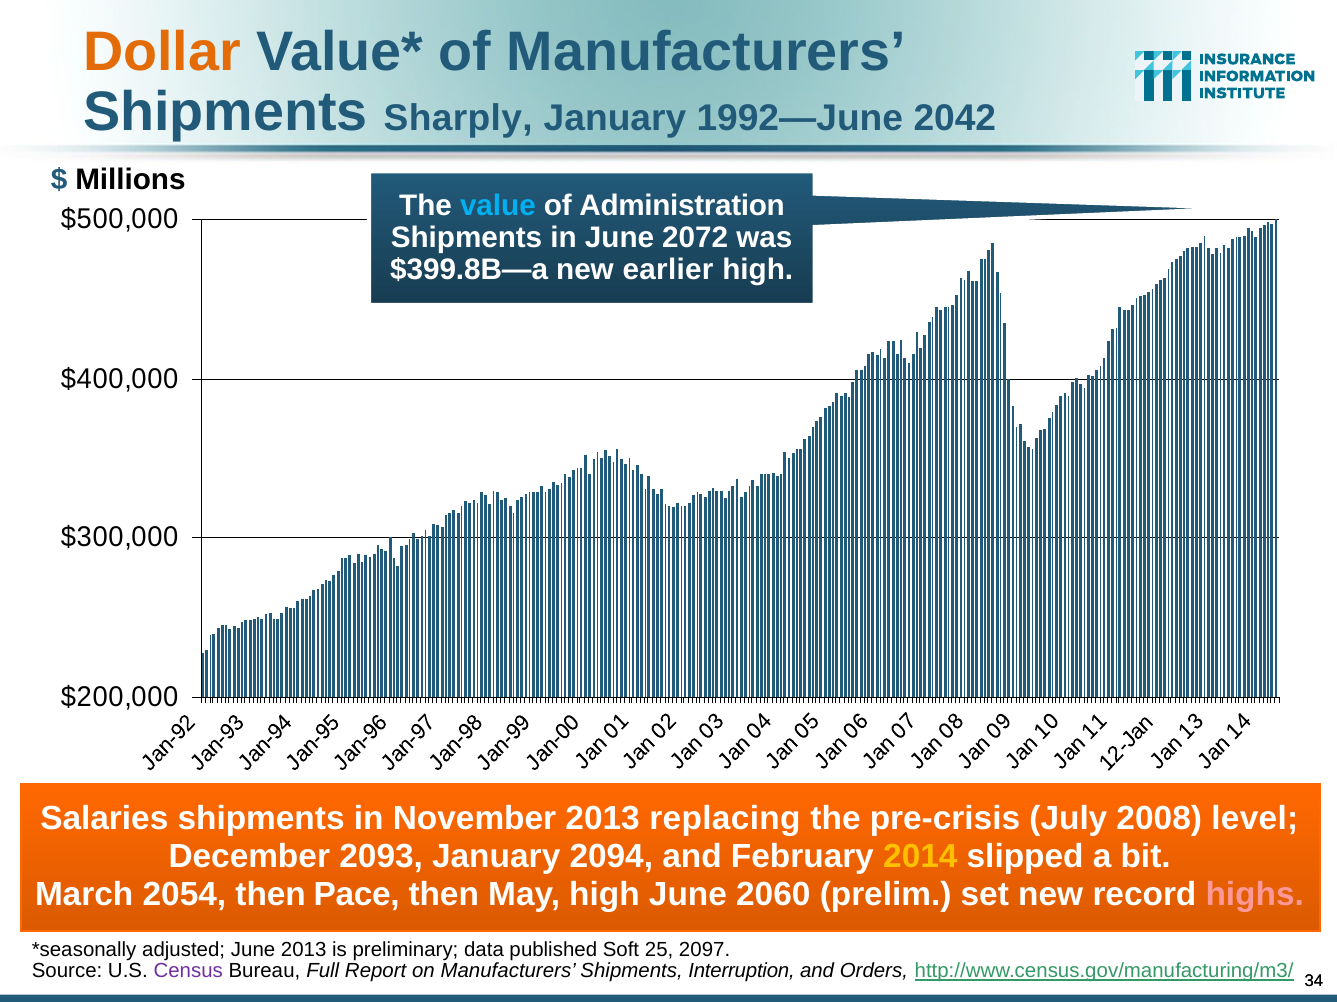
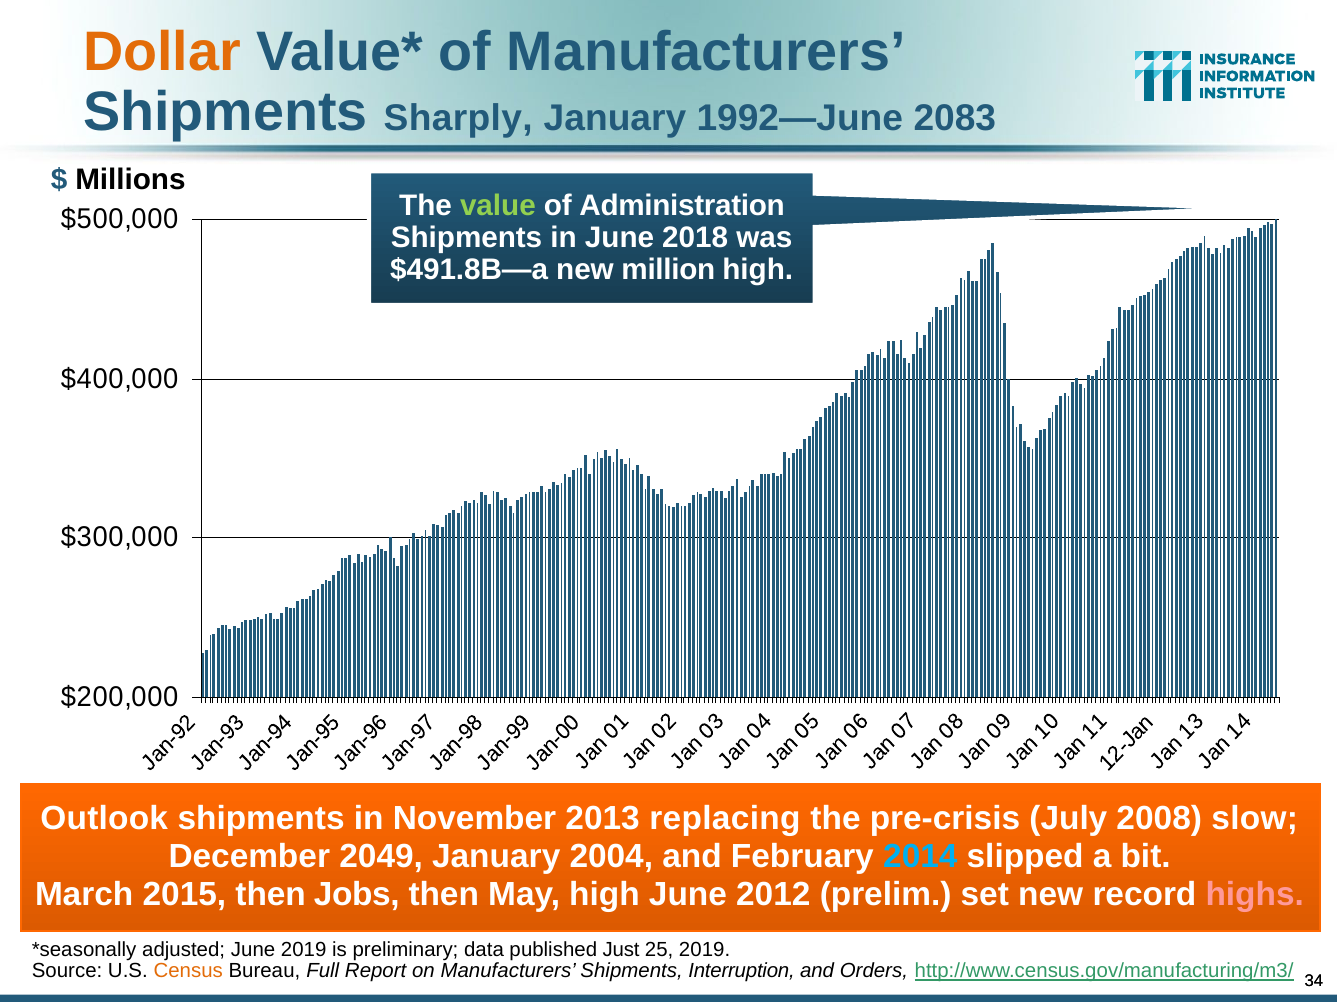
2042: 2042 -> 2083
value colour: light blue -> light green
2072: 2072 -> 2018
$399.8B—a: $399.8B—a -> $491.8B—a
earlier: earlier -> million
Salaries: Salaries -> Outlook
level: level -> slow
2093: 2093 -> 2049
2094: 2094 -> 2004
2014 colour: yellow -> light blue
2054: 2054 -> 2015
Pace: Pace -> Jobs
2060: 2060 -> 2012
June 2013: 2013 -> 2019
Soft: Soft -> Just
25 2097: 2097 -> 2019
Census colour: purple -> orange
